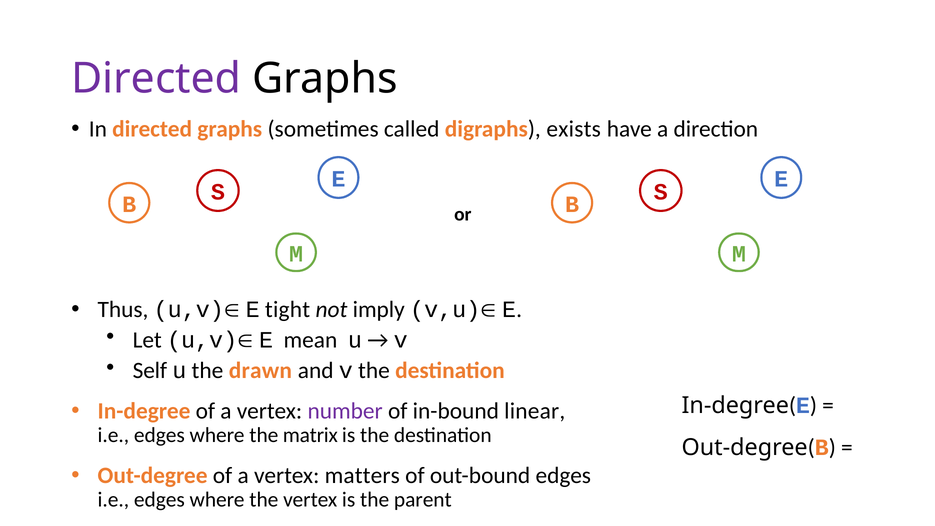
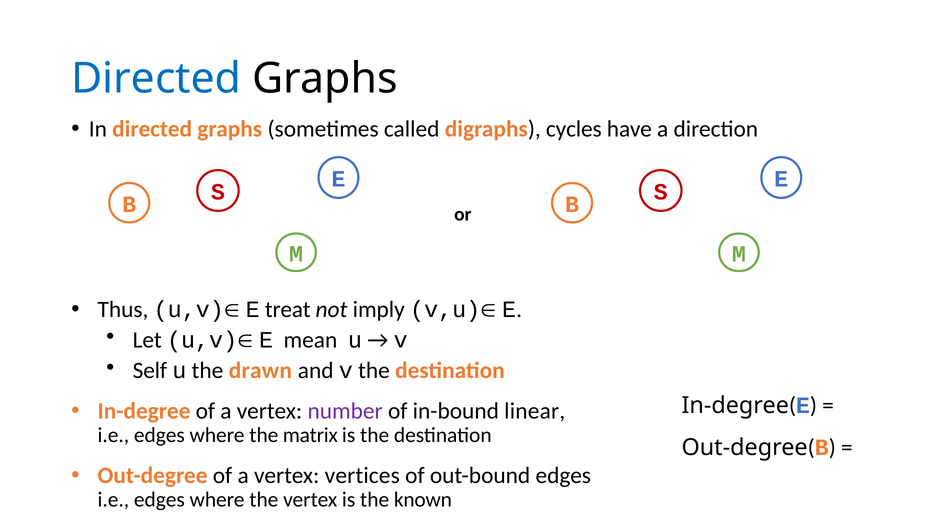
Directed at (156, 79) colour: purple -> blue
exists: exists -> cycles
tight: tight -> treat
matters: matters -> vertices
parent: parent -> known
